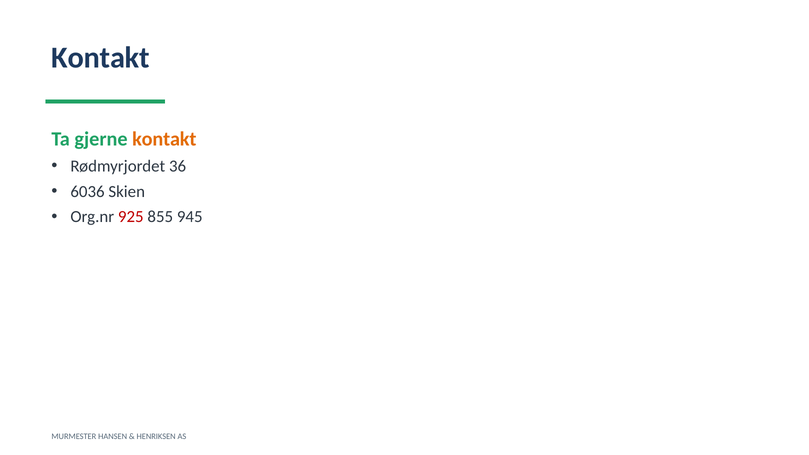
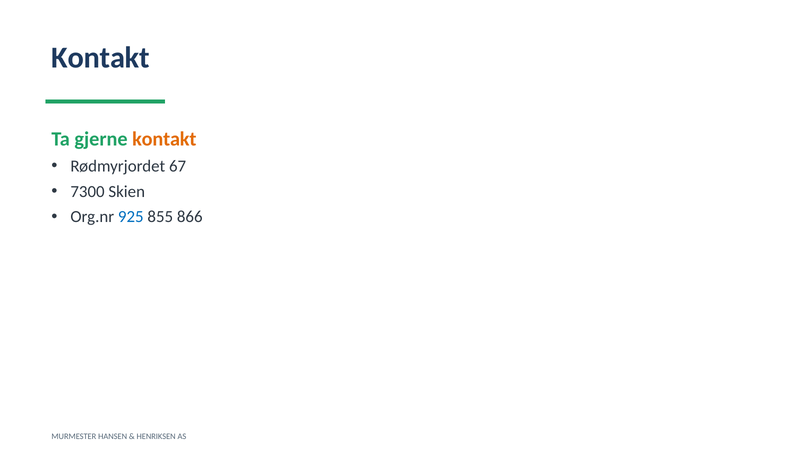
36: 36 -> 67
6036: 6036 -> 7300
925 colour: red -> blue
945: 945 -> 866
